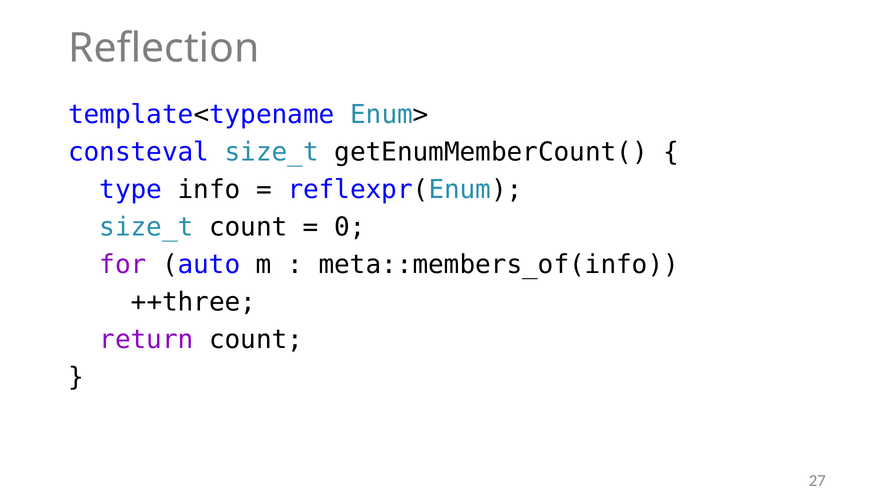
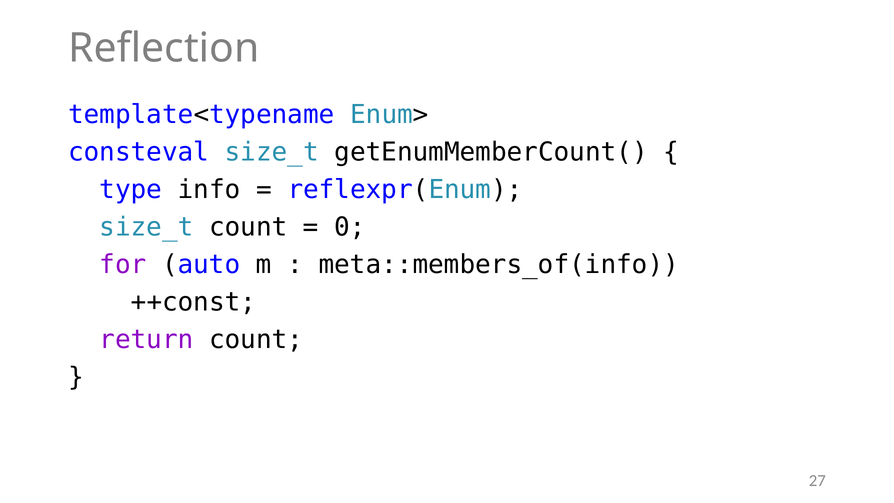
++three: ++three -> ++const
